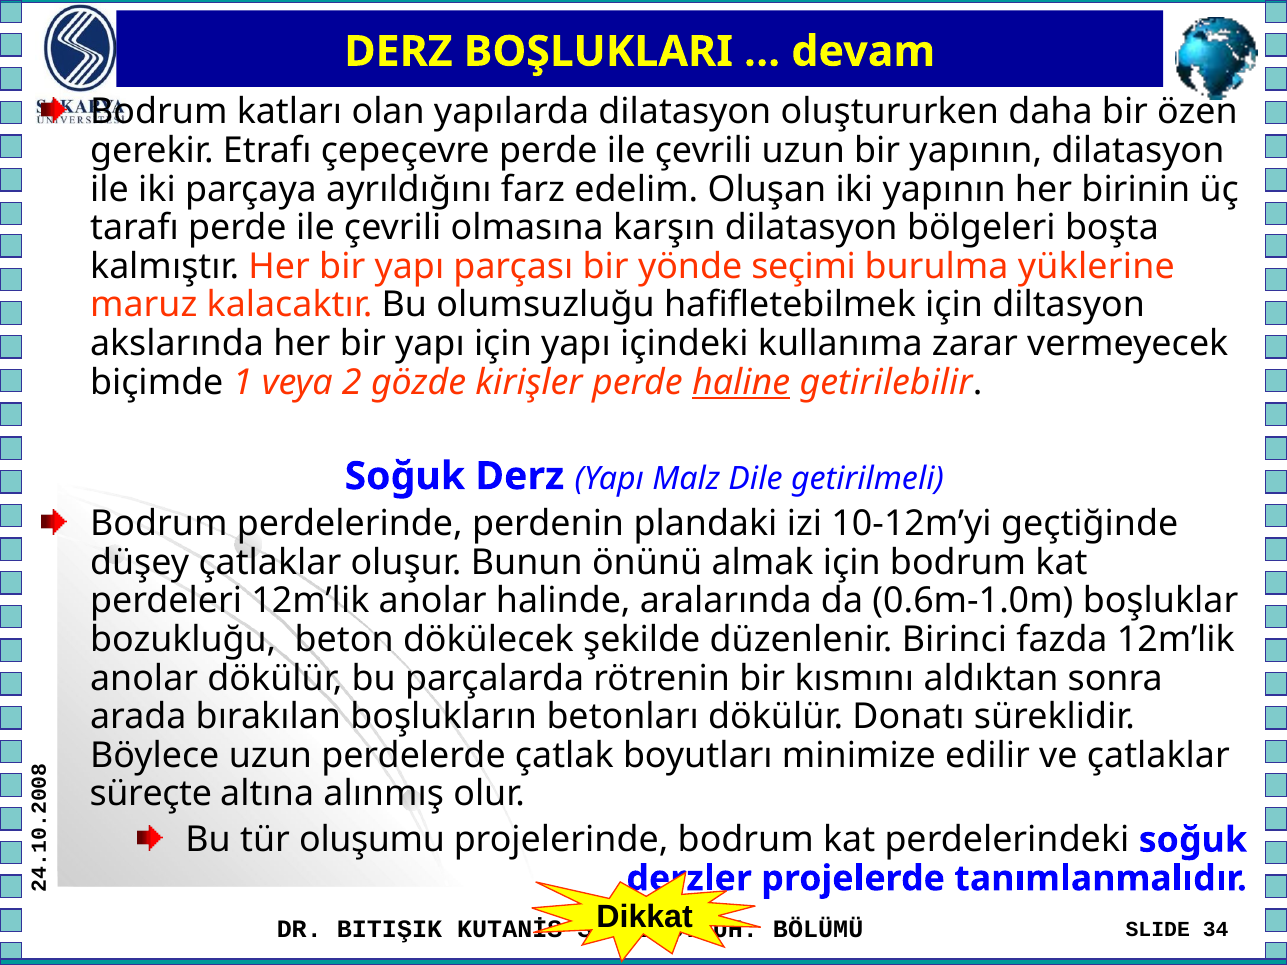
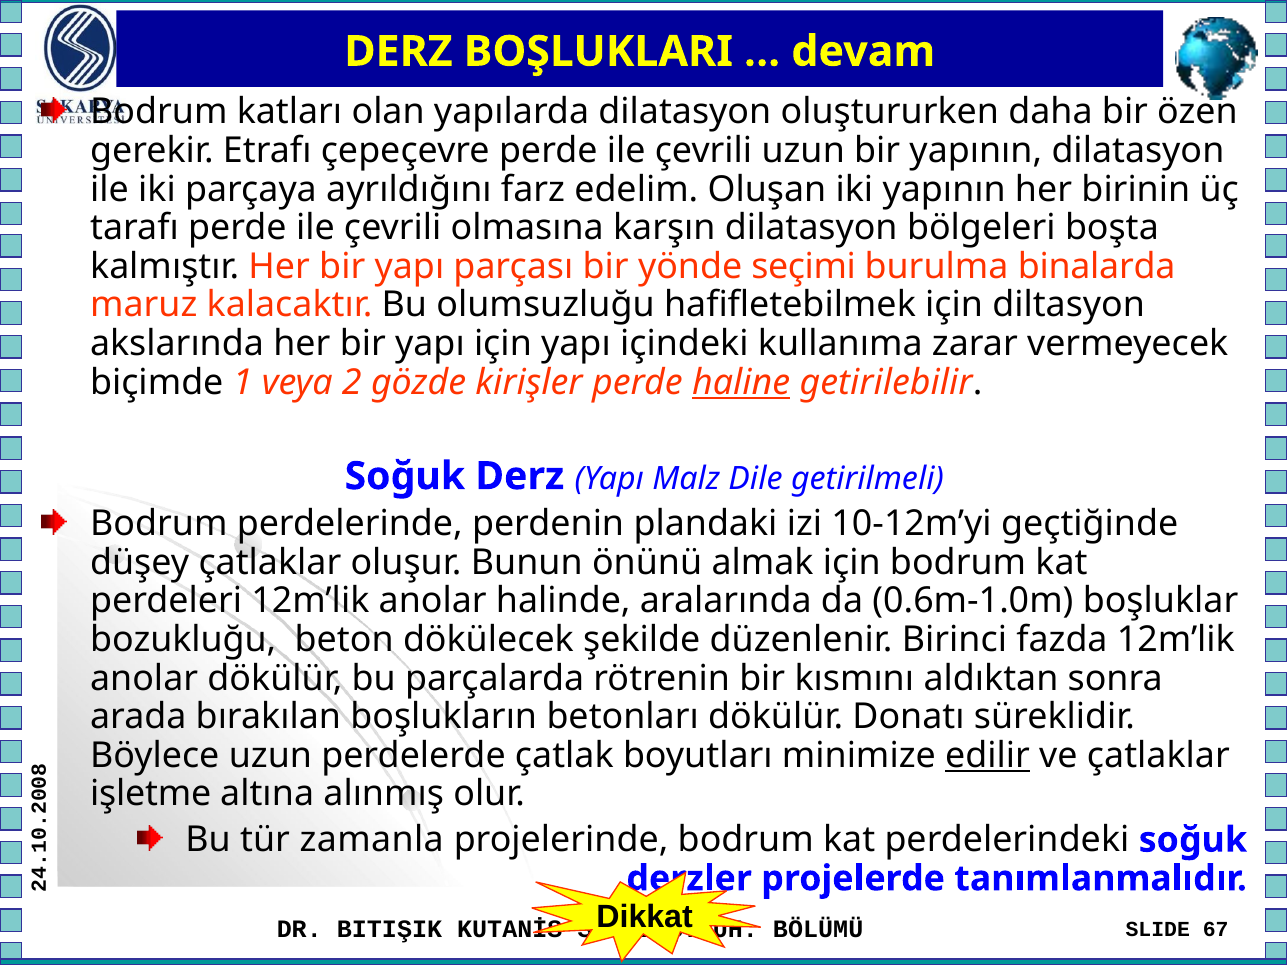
yüklerine: yüklerine -> binalarda
edilir underline: none -> present
süreçte: süreçte -> işletme
oluşumu: oluşumu -> zamanla
34: 34 -> 67
